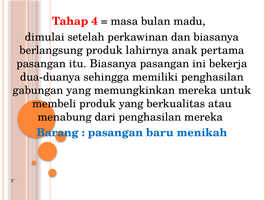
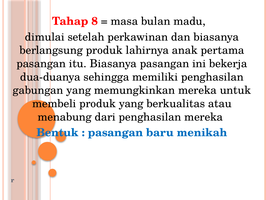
4: 4 -> 8
Barang: Barang -> Bentuk
